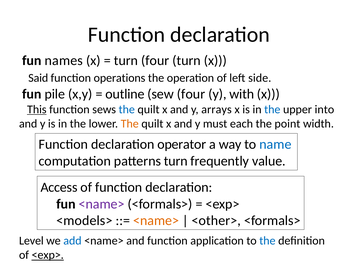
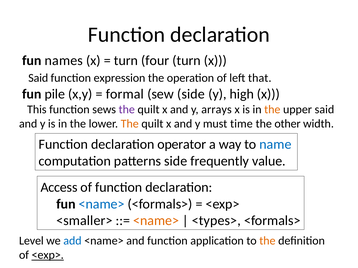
operations: operations -> expression
side: side -> that
outline: outline -> formal
sew four: four -> side
with: with -> high
This underline: present -> none
the at (127, 110) colour: blue -> purple
the at (272, 110) colour: blue -> orange
upper into: into -> said
each: each -> time
point: point -> other
patterns turn: turn -> side
<name> at (102, 204) colour: purple -> blue
<models>: <models> -> <smaller>
<other>: <other> -> <types>
the at (267, 241) colour: blue -> orange
